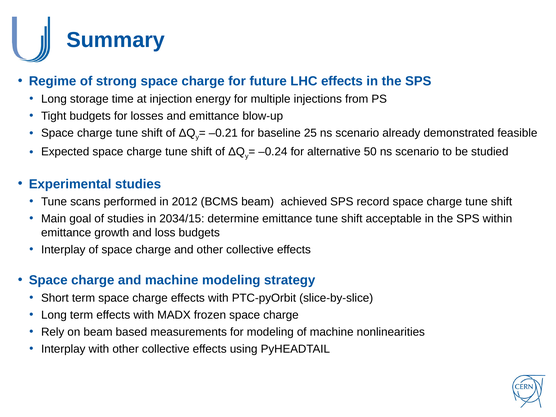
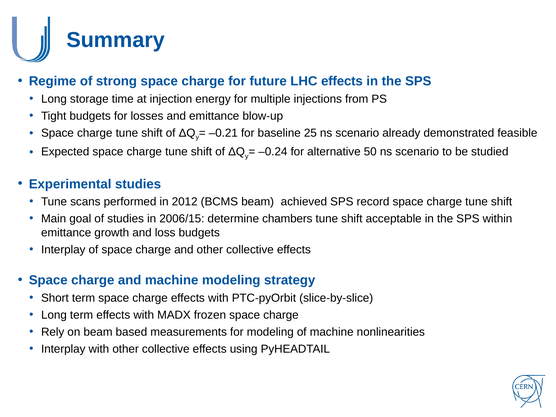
2034/15: 2034/15 -> 2006/15
determine emittance: emittance -> chambers
